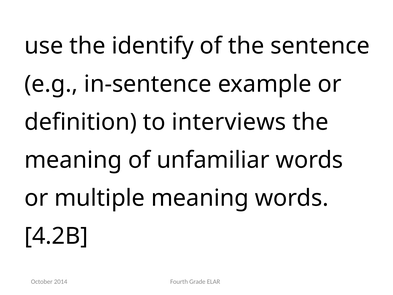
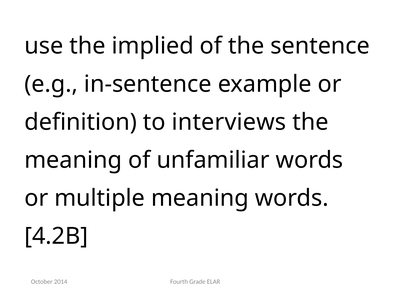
identify: identify -> implied
